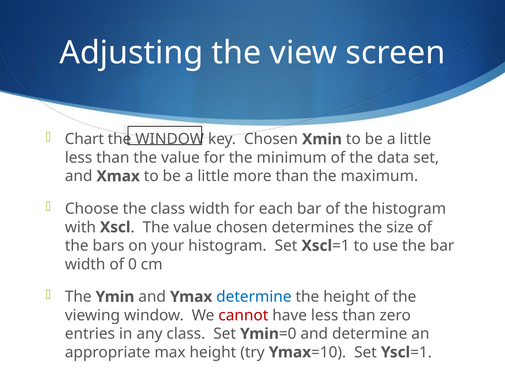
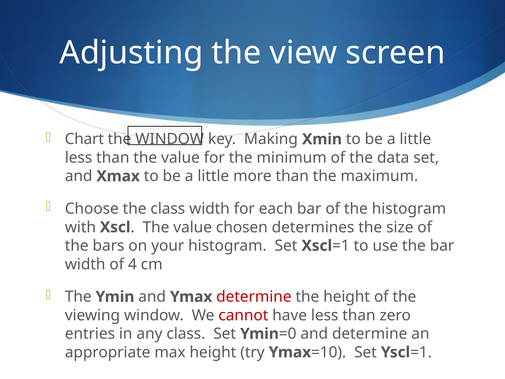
key Chosen: Chosen -> Making
0: 0 -> 4
determine at (254, 297) colour: blue -> red
